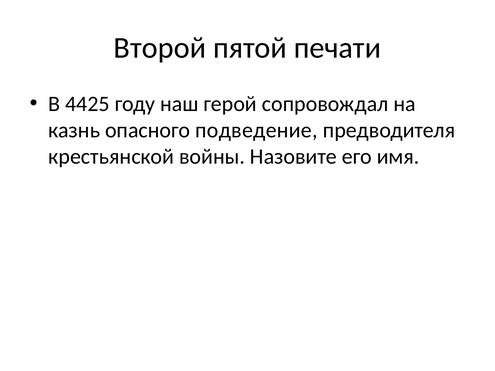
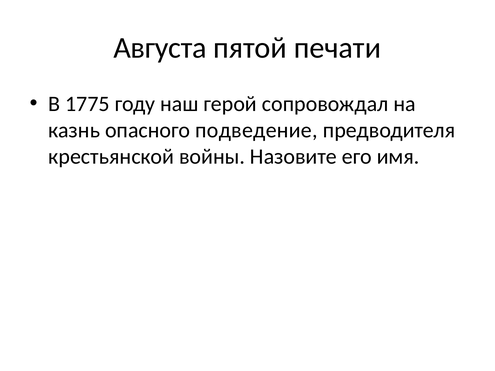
Второй: Второй -> Августа
4425: 4425 -> 1775
